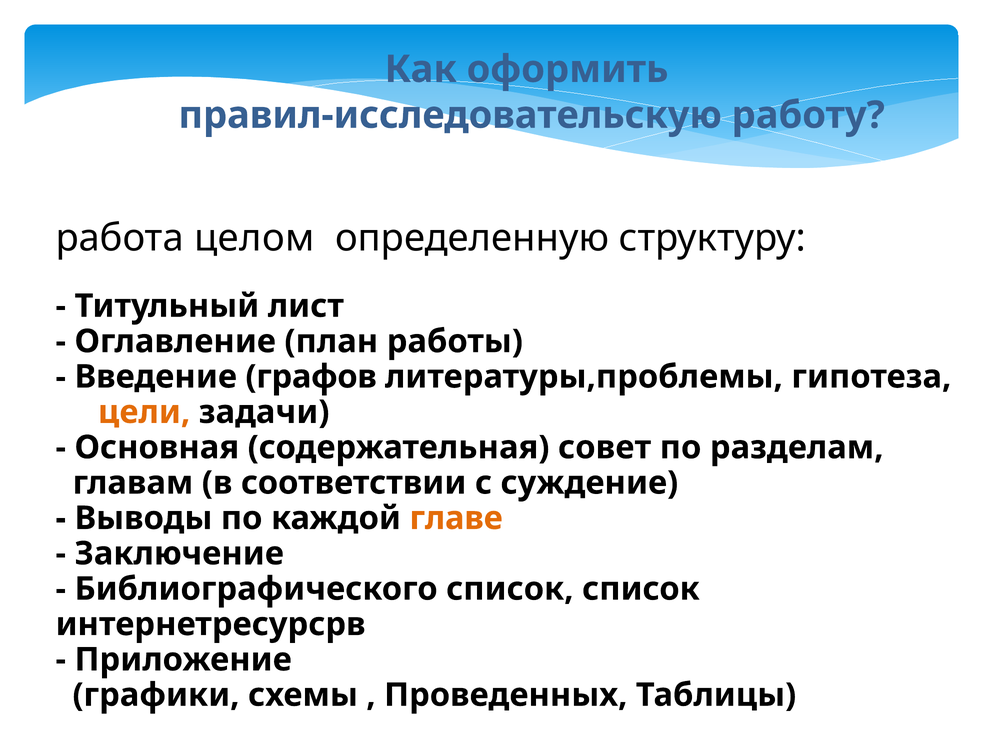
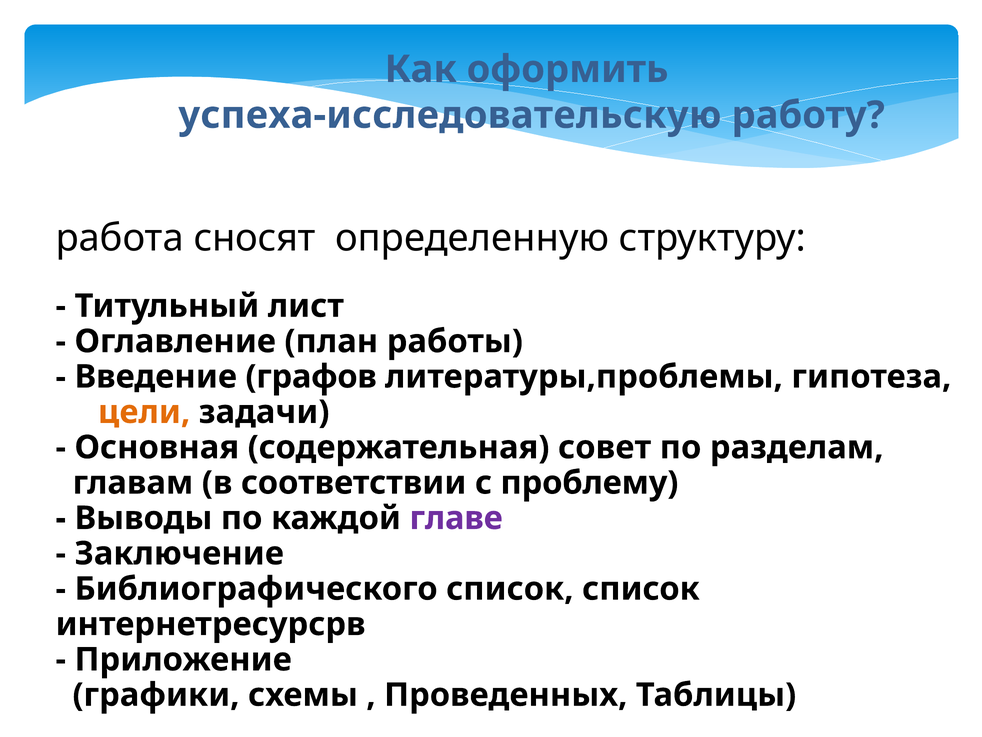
правил-исследовательскую: правил-исследовательскую -> успеха-исследовательскую
целом: целом -> сносят
суждение: суждение -> проблему
главе colour: orange -> purple
